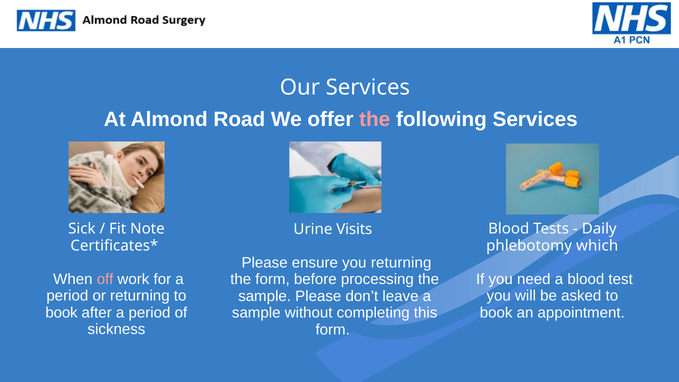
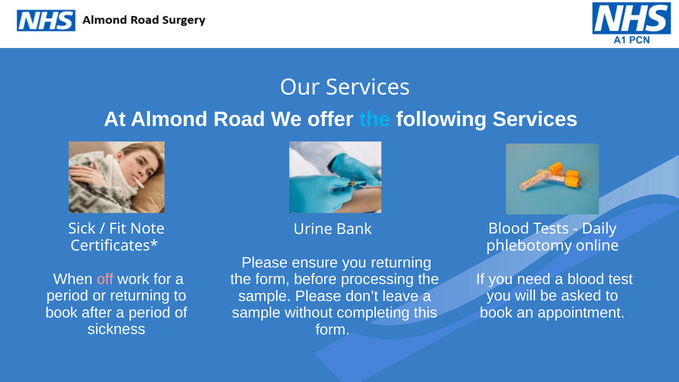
the at (375, 120) colour: pink -> light blue
Visits: Visits -> Bank
which: which -> online
